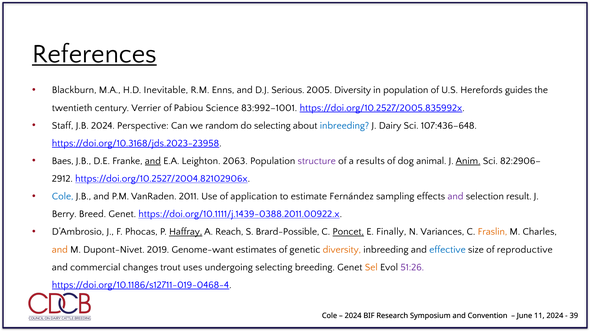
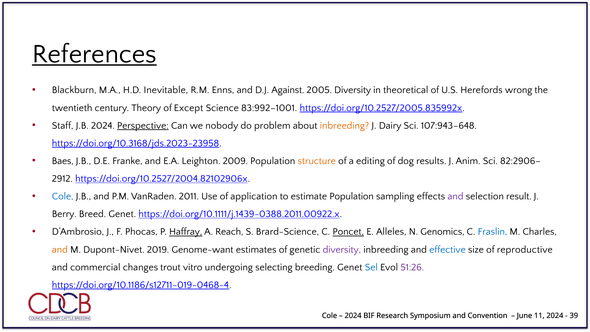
Serious: Serious -> Against
in population: population -> theoretical
guides: guides -> wrong
Verrier: Verrier -> Theory
Pabiou: Pabiou -> Except
Perspective underline: none -> present
random: random -> nobody
do selecting: selecting -> problem
inbreeding at (344, 126) colour: blue -> orange
107:436–648: 107:436–648 -> 107:943–648
and at (153, 161) underline: present -> none
2063: 2063 -> 2009
structure colour: purple -> orange
results: results -> editing
animal: animal -> results
Anim underline: present -> none
estimate Fernández: Fernández -> Population
Brard-Possible: Brard-Possible -> Brard-Science
Finally: Finally -> Alleles
Variances: Variances -> Genomics
Fraslin colour: orange -> blue
diversity at (342, 250) colour: orange -> purple
uses: uses -> vitro
Sel colour: orange -> blue
